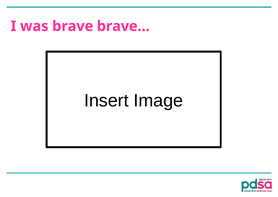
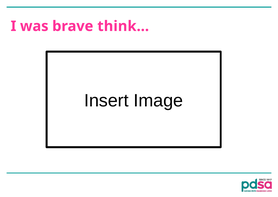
brave…: brave… -> think…
